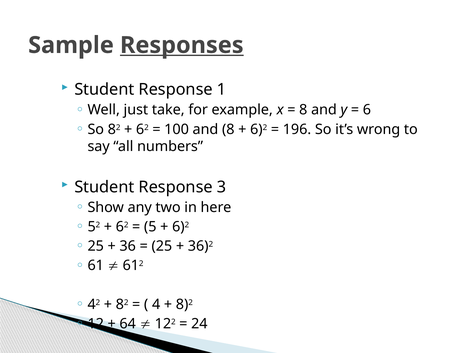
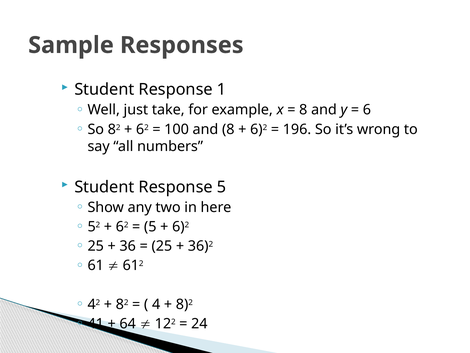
Responses underline: present -> none
Response 3: 3 -> 5
12: 12 -> 41
